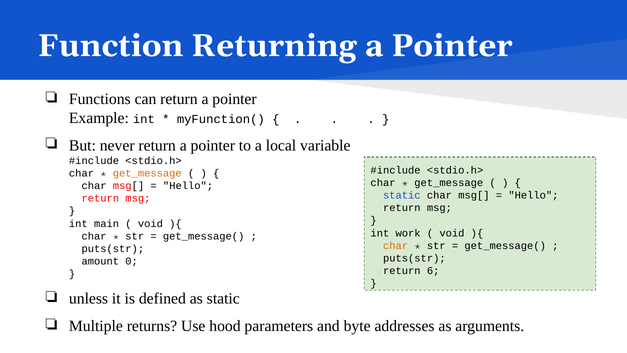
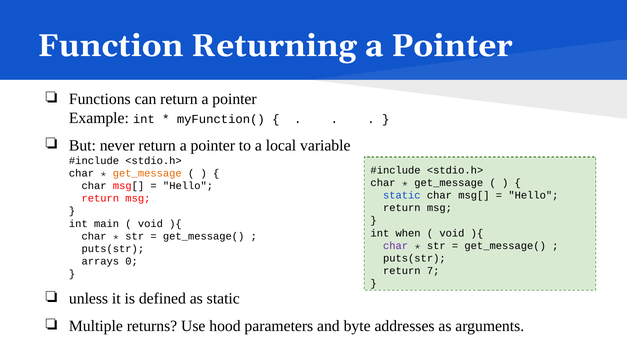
work: work -> when
char at (396, 245) colour: orange -> purple
amount: amount -> arrays
6: 6 -> 7
